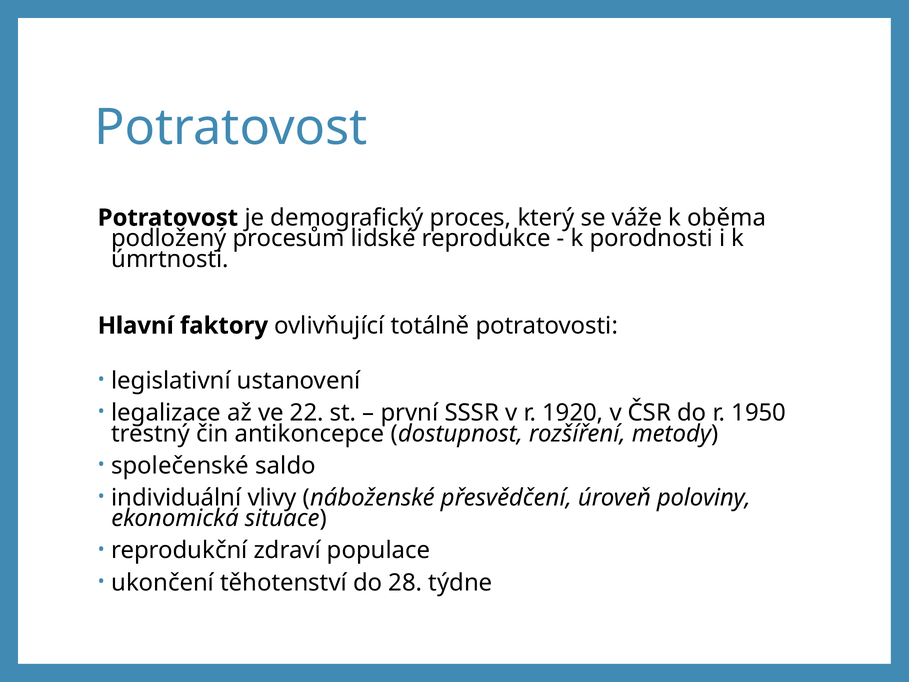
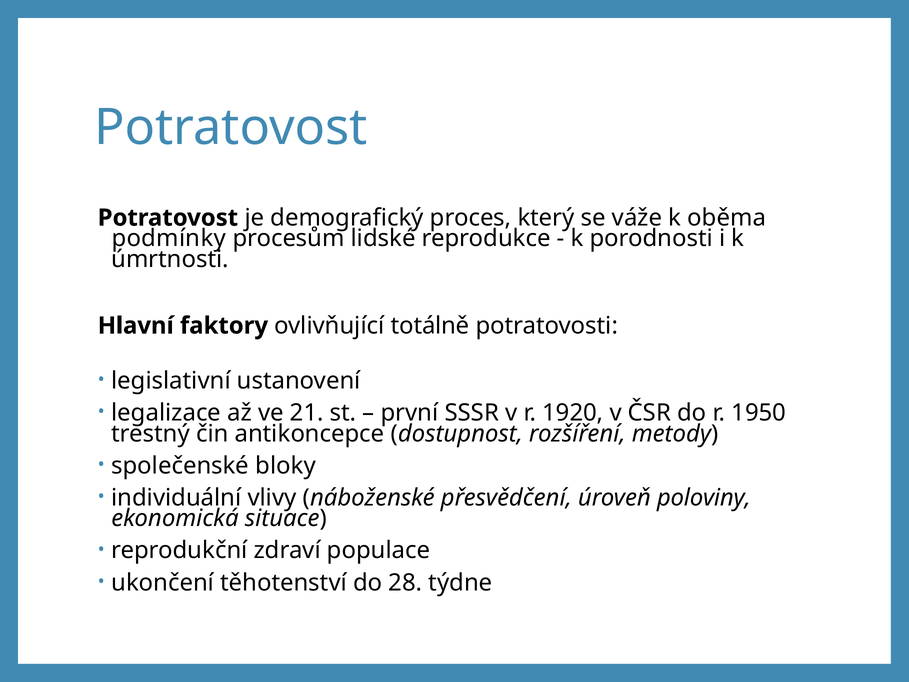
podložený: podložený -> podmínky
22: 22 -> 21
saldo: saldo -> bloky
